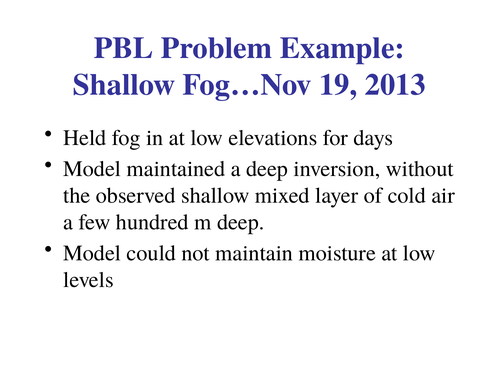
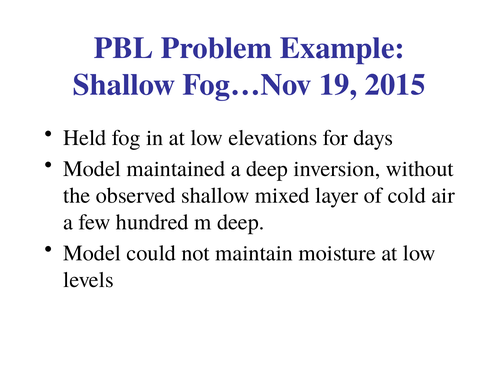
2013: 2013 -> 2015
